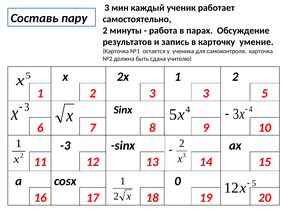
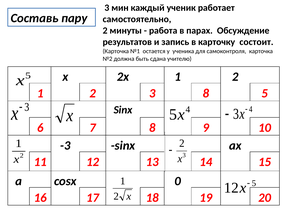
умение: умение -> состоит
3 3: 3 -> 8
